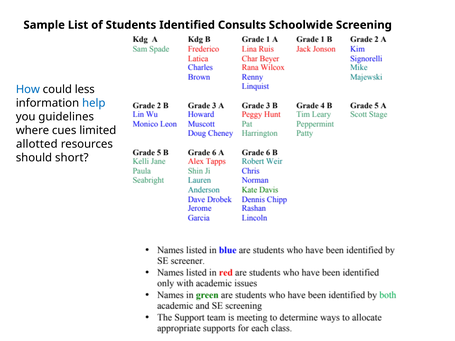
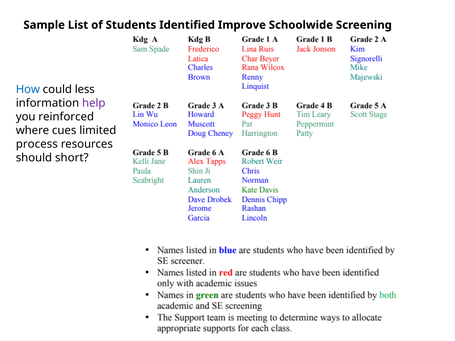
Consults: Consults -> Improve
help colour: blue -> purple
guidelines: guidelines -> reinforced
allotted: allotted -> process
